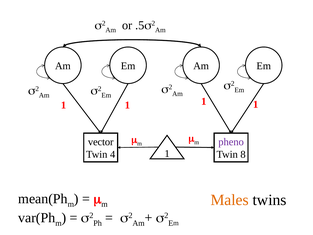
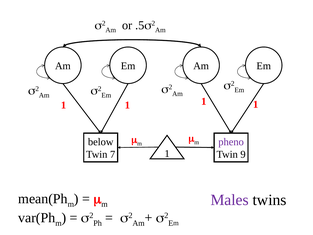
vector: vector -> below
4: 4 -> 7
8: 8 -> 9
Males colour: orange -> purple
